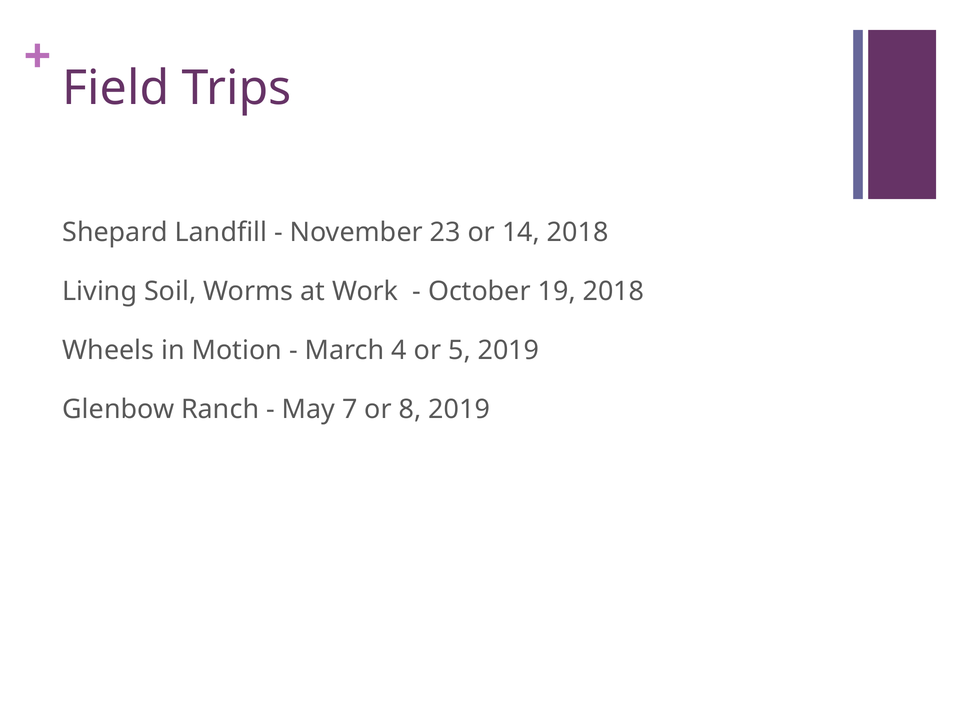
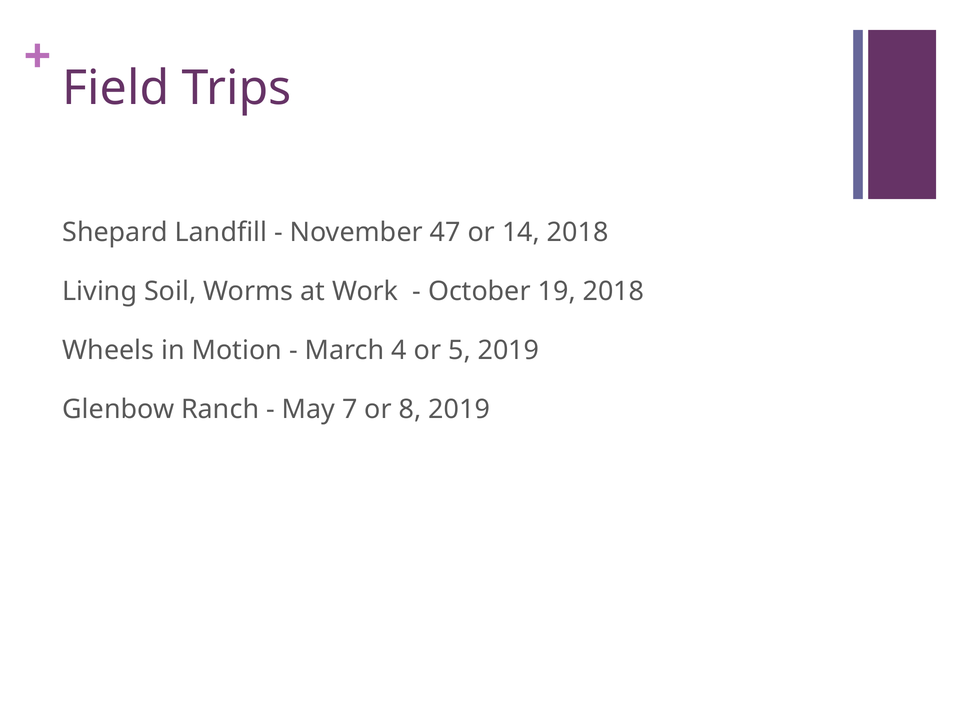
23: 23 -> 47
